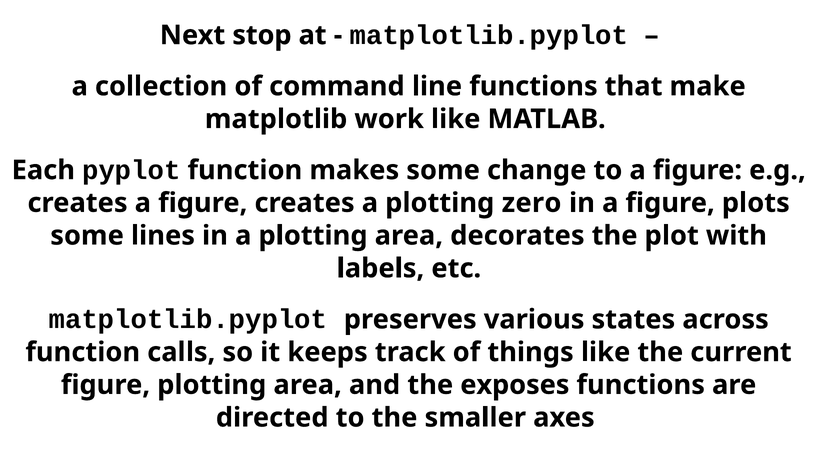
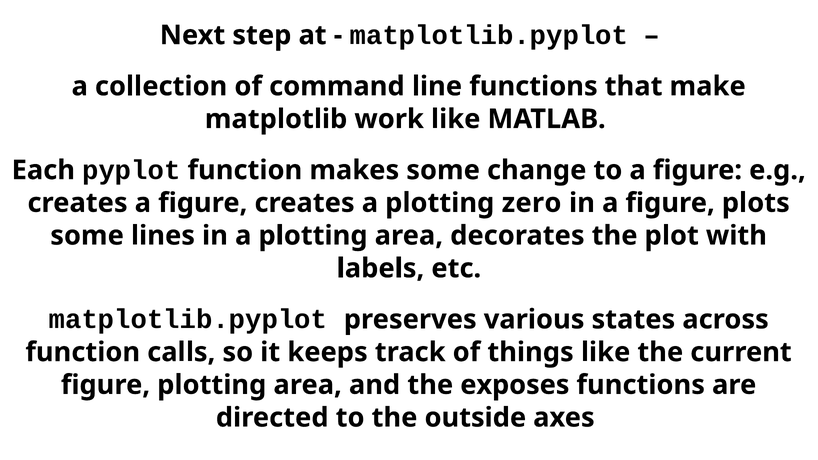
stop: stop -> step
smaller: smaller -> outside
